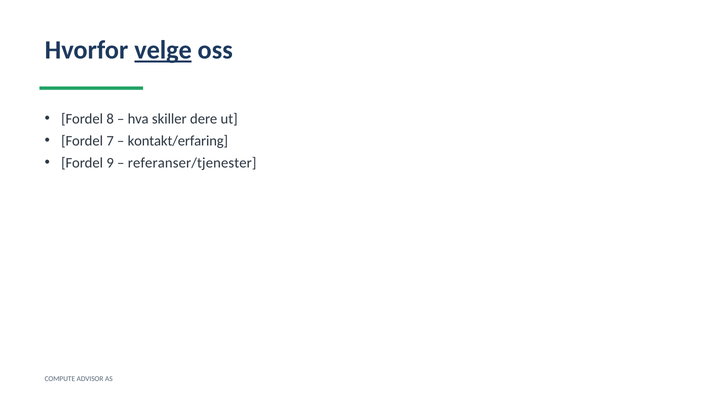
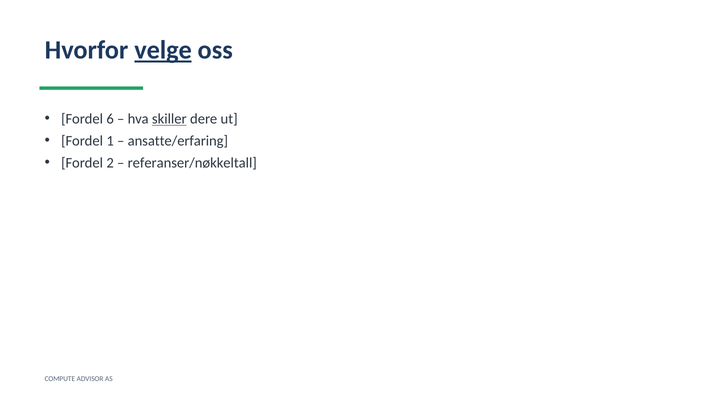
8: 8 -> 6
skiller underline: none -> present
7: 7 -> 1
kontakt/erfaring: kontakt/erfaring -> ansatte/erfaring
9: 9 -> 2
referanser/tjenester: referanser/tjenester -> referanser/nøkkeltall
